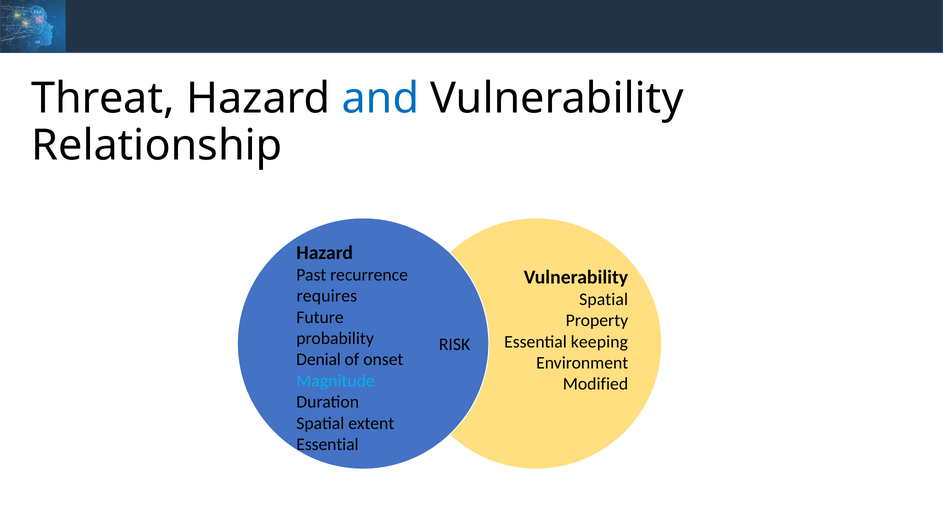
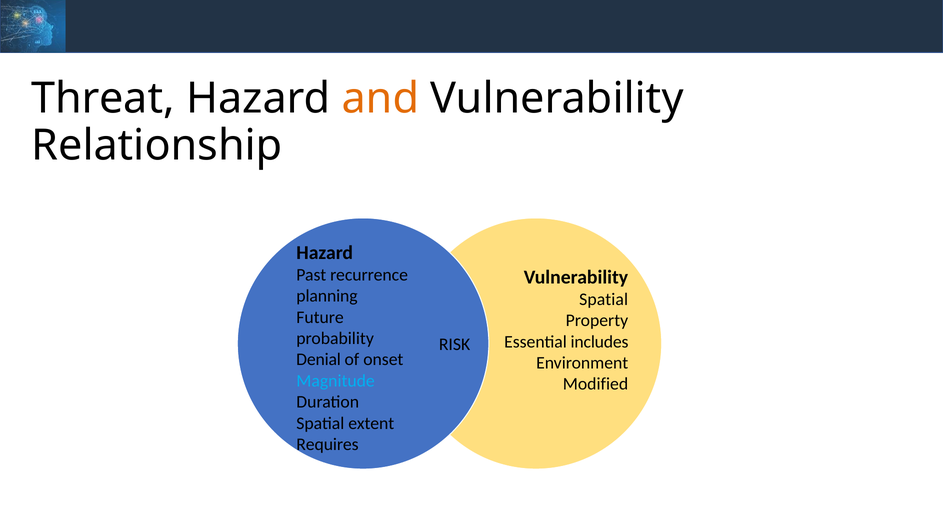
and colour: blue -> orange
requires: requires -> planning
keeping: keeping -> includes
Essential at (327, 445): Essential -> Requires
